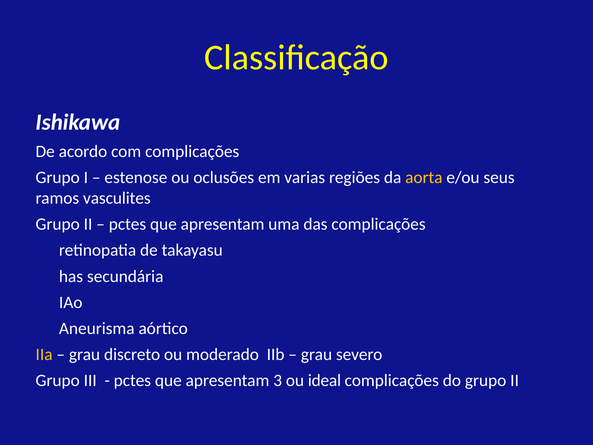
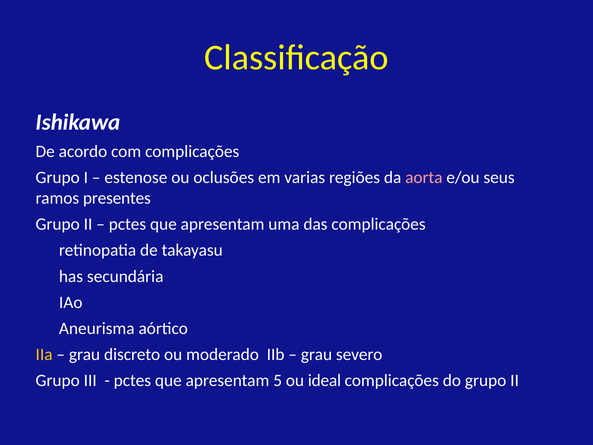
aorta colour: yellow -> pink
vasculites: vasculites -> presentes
3: 3 -> 5
